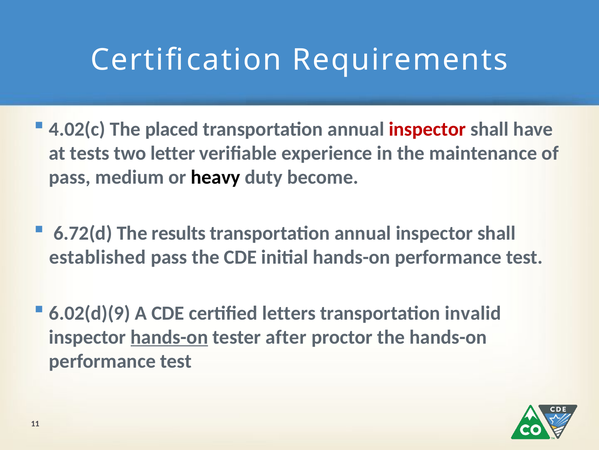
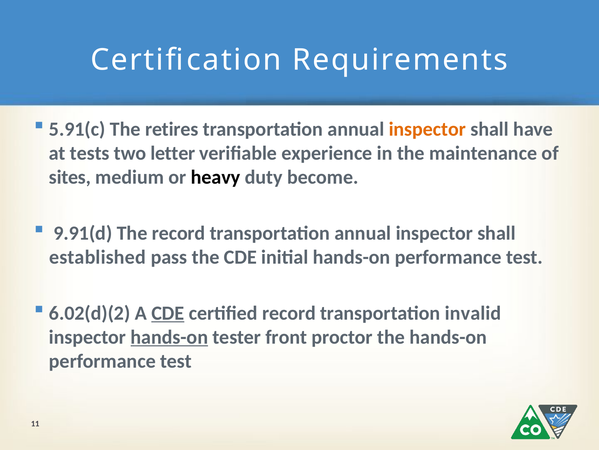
4.02(c: 4.02(c -> 5.91(c
placed: placed -> retires
inspector at (427, 129) colour: red -> orange
pass at (70, 177): pass -> sites
6.72(d: 6.72(d -> 9.91(d
The results: results -> record
6.02(d)(9: 6.02(d)(9 -> 6.02(d)(2
CDE at (168, 313) underline: none -> present
certified letters: letters -> record
after: after -> front
